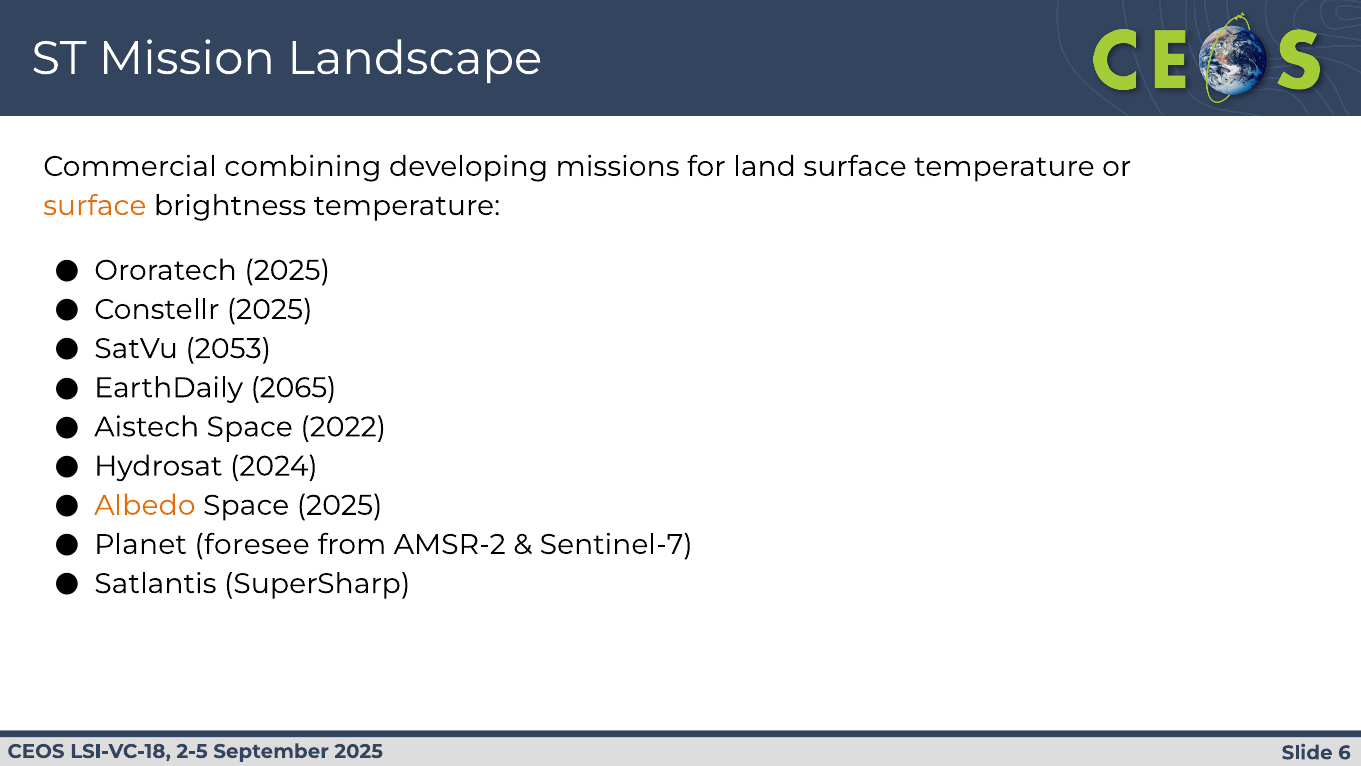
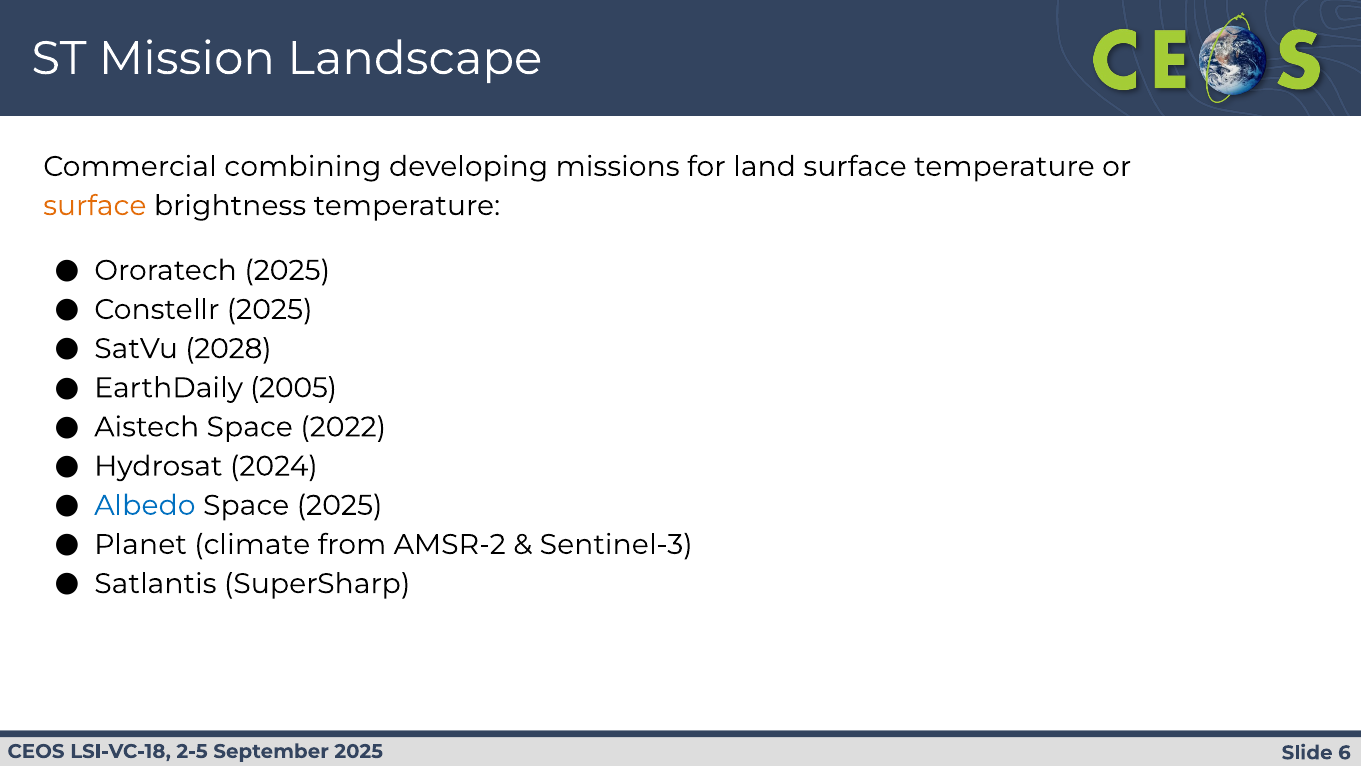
2053: 2053 -> 2028
2065: 2065 -> 2005
Albedo colour: orange -> blue
foresee: foresee -> climate
Sentinel-7: Sentinel-7 -> Sentinel-3
